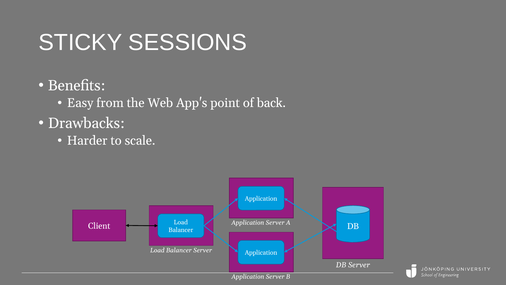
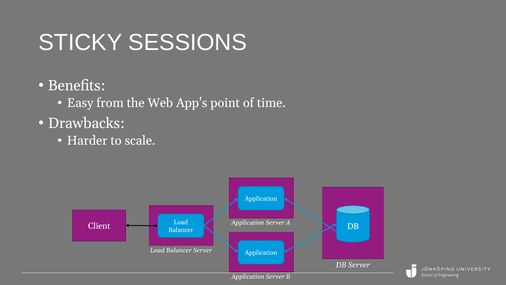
back: back -> time
